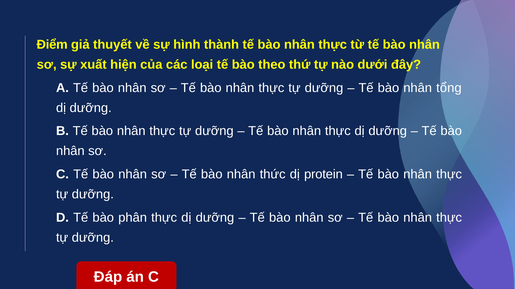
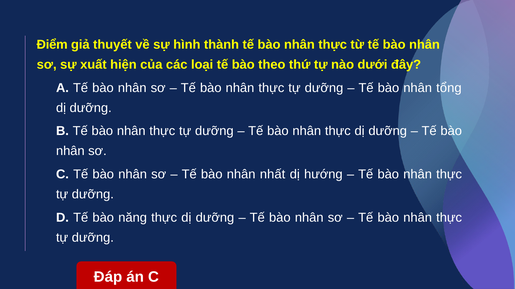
thức: thức -> nhất
protein: protein -> hướng
phân: phân -> năng
